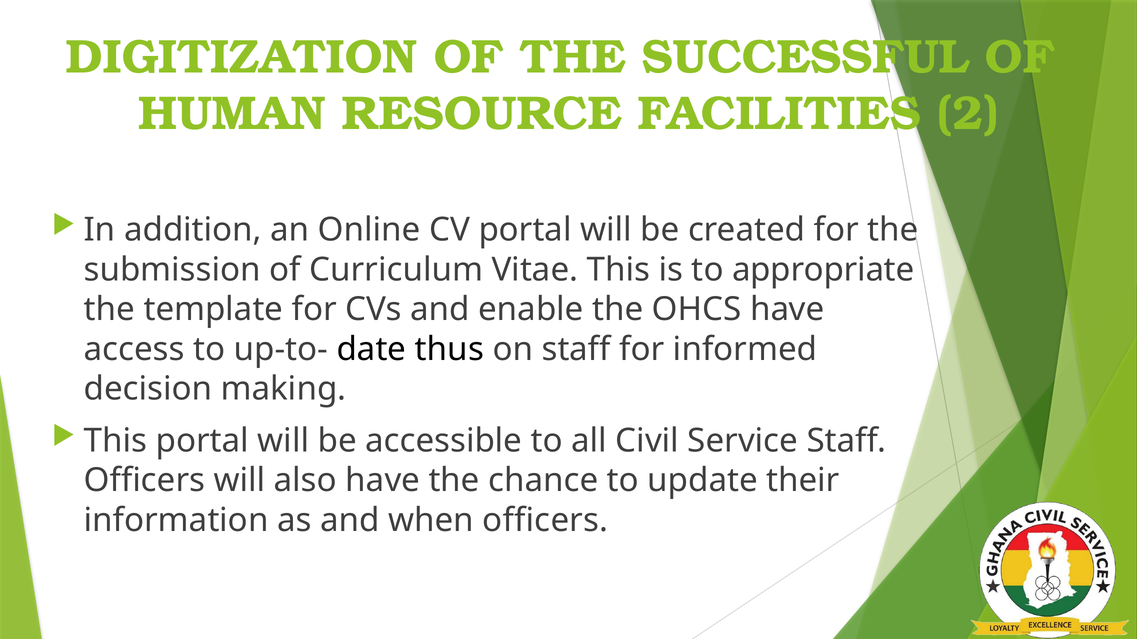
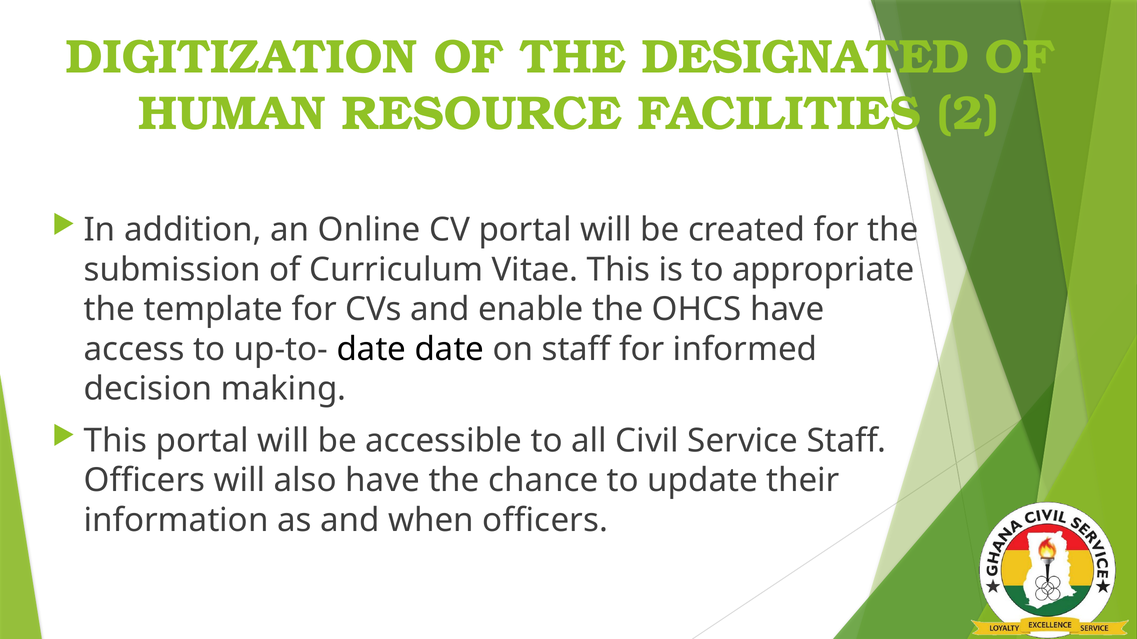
SUCCESSFUL: SUCCESSFUL -> DESIGNATED
date thus: thus -> date
